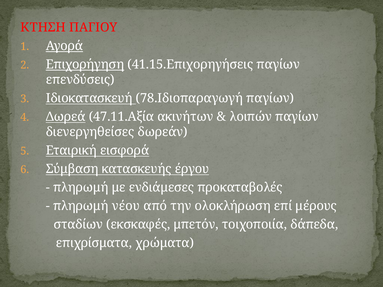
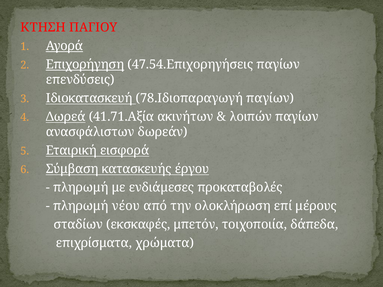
41.15.Επιχορηγήσεις: 41.15.Επιχορηγήσεις -> 47.54.Επιχορηγήσεις
47.11.Αξία: 47.11.Αξία -> 41.71.Αξία
διενεργηθείσες: διενεργηθείσες -> ανασφάλιστων
